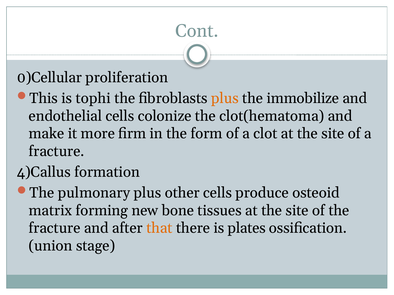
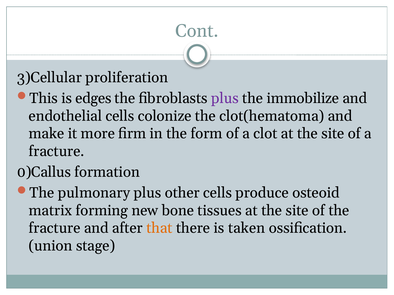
0)Cellular: 0)Cellular -> 3)Cellular
tophi: tophi -> edges
plus at (225, 98) colour: orange -> purple
4)Callus: 4)Callus -> 0)Callus
plates: plates -> taken
